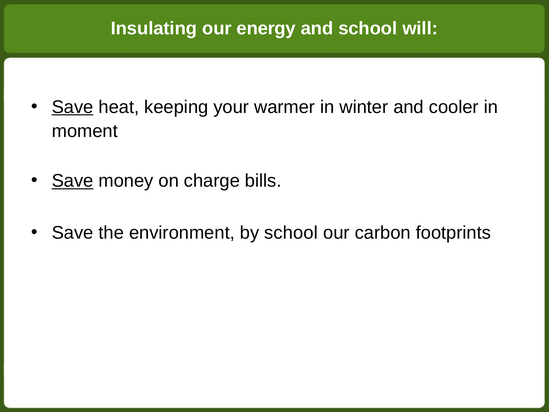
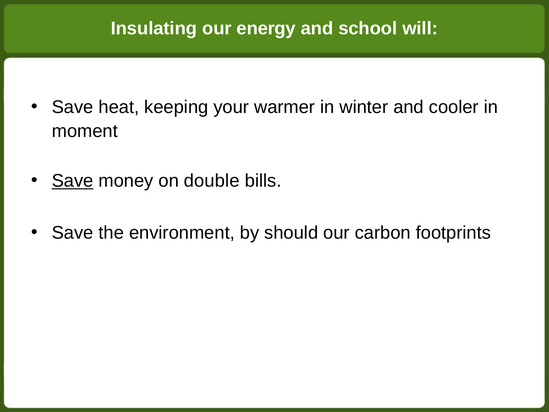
Save at (73, 107) underline: present -> none
charge: charge -> double
by school: school -> should
